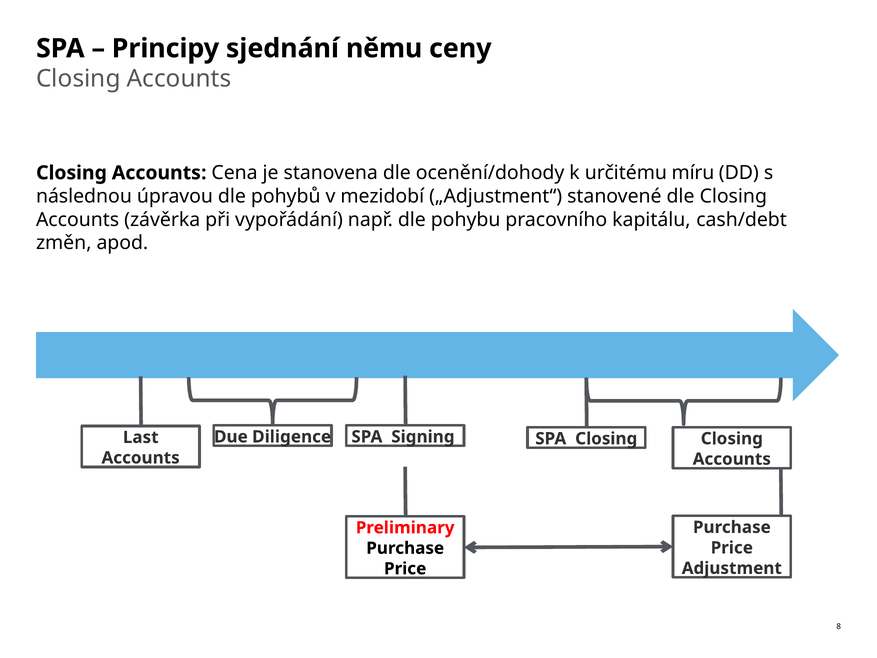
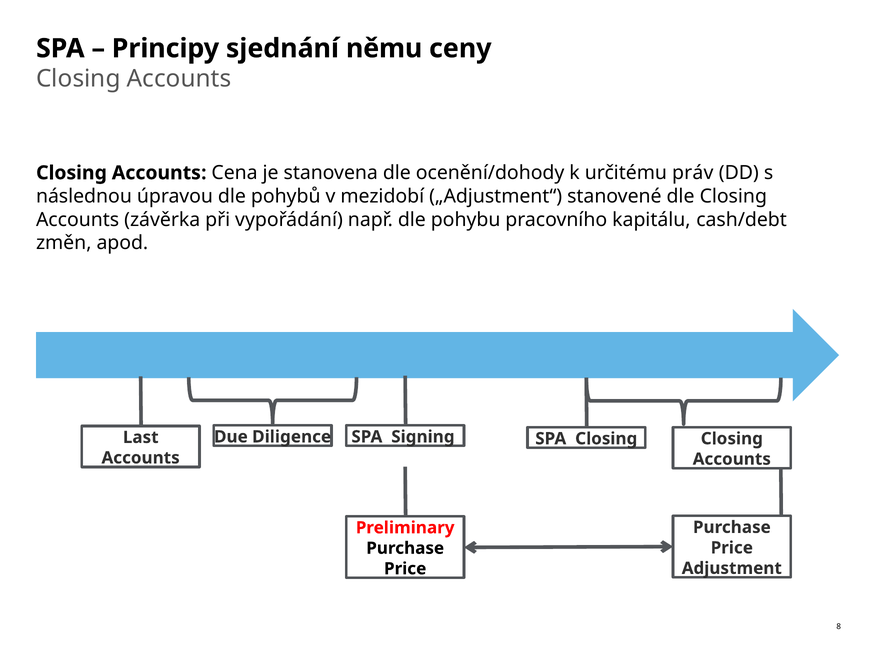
míru: míru -> práv
